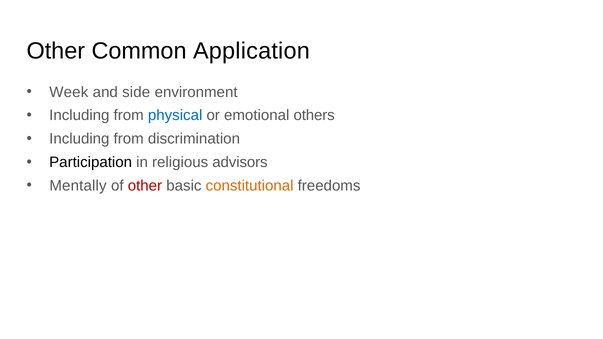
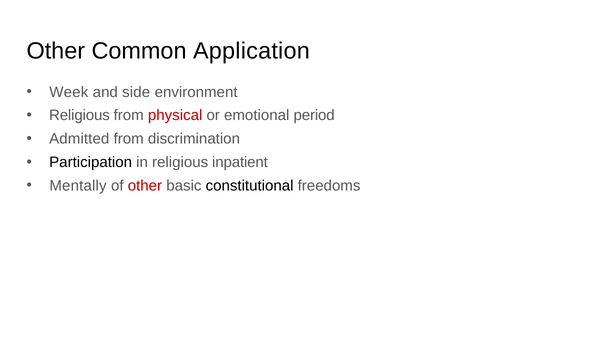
Including at (79, 116): Including -> Religious
physical colour: blue -> red
others: others -> period
Including at (79, 139): Including -> Admitted
advisors: advisors -> inpatient
constitutional colour: orange -> black
